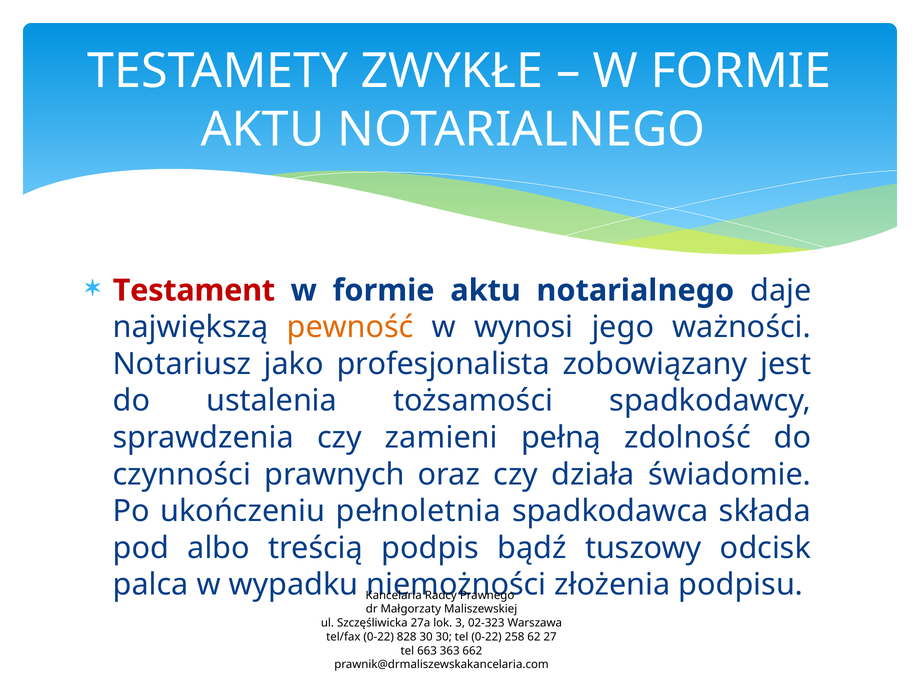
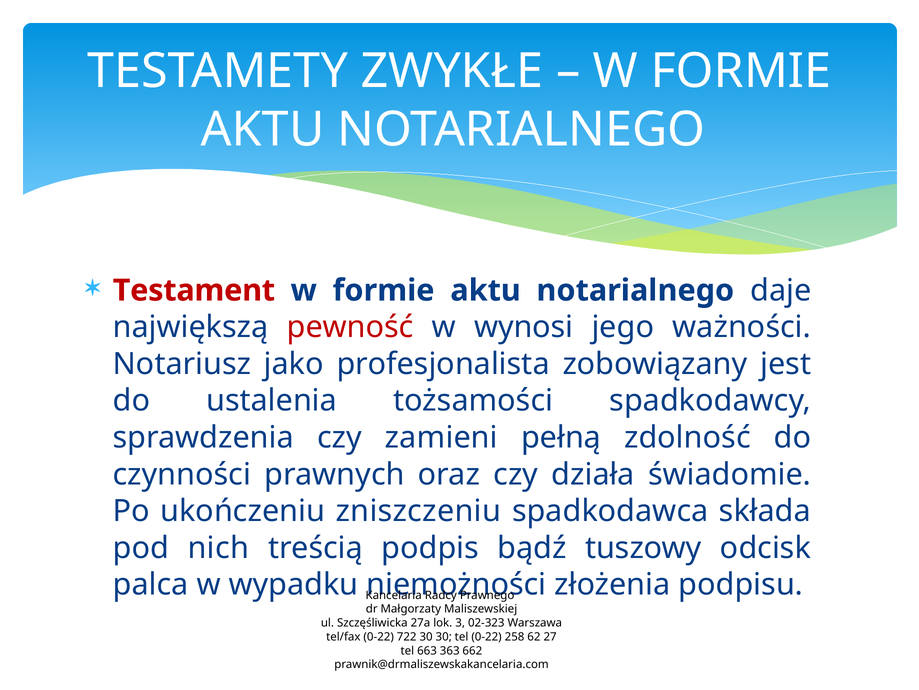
pewność colour: orange -> red
pełnoletnia: pełnoletnia -> zniszczeniu
albo: albo -> nich
828: 828 -> 722
